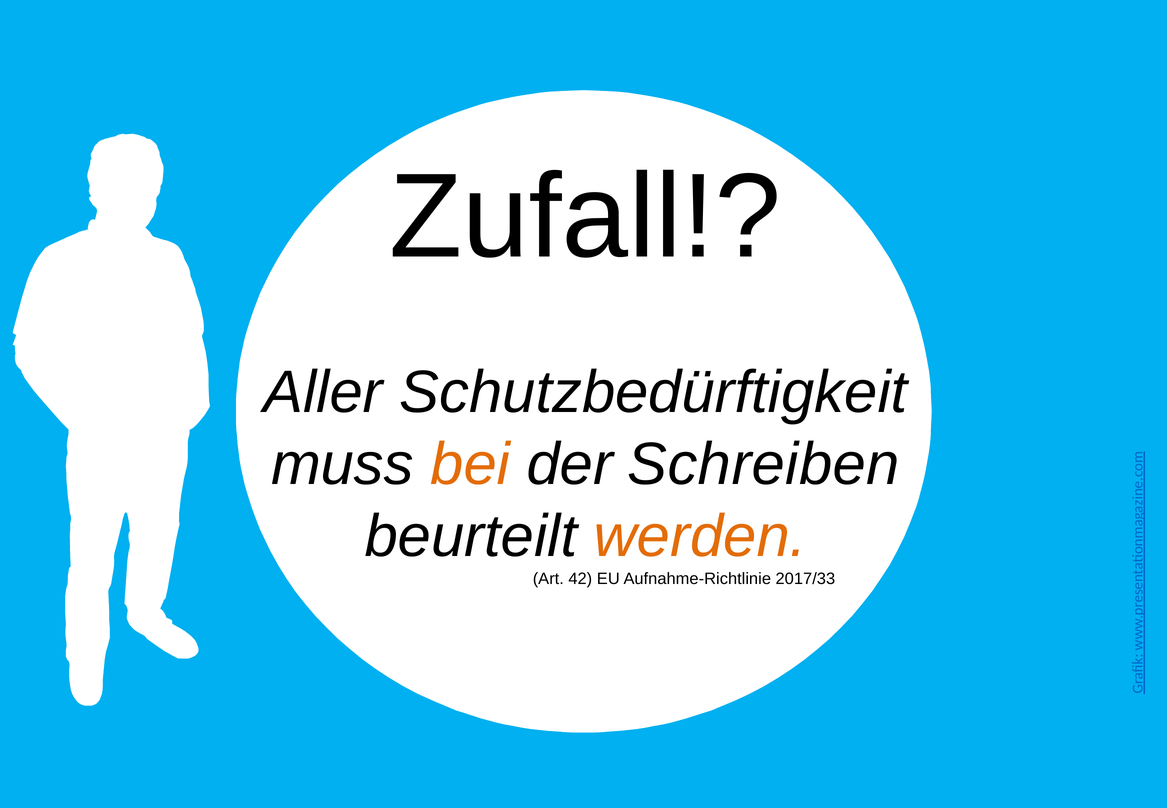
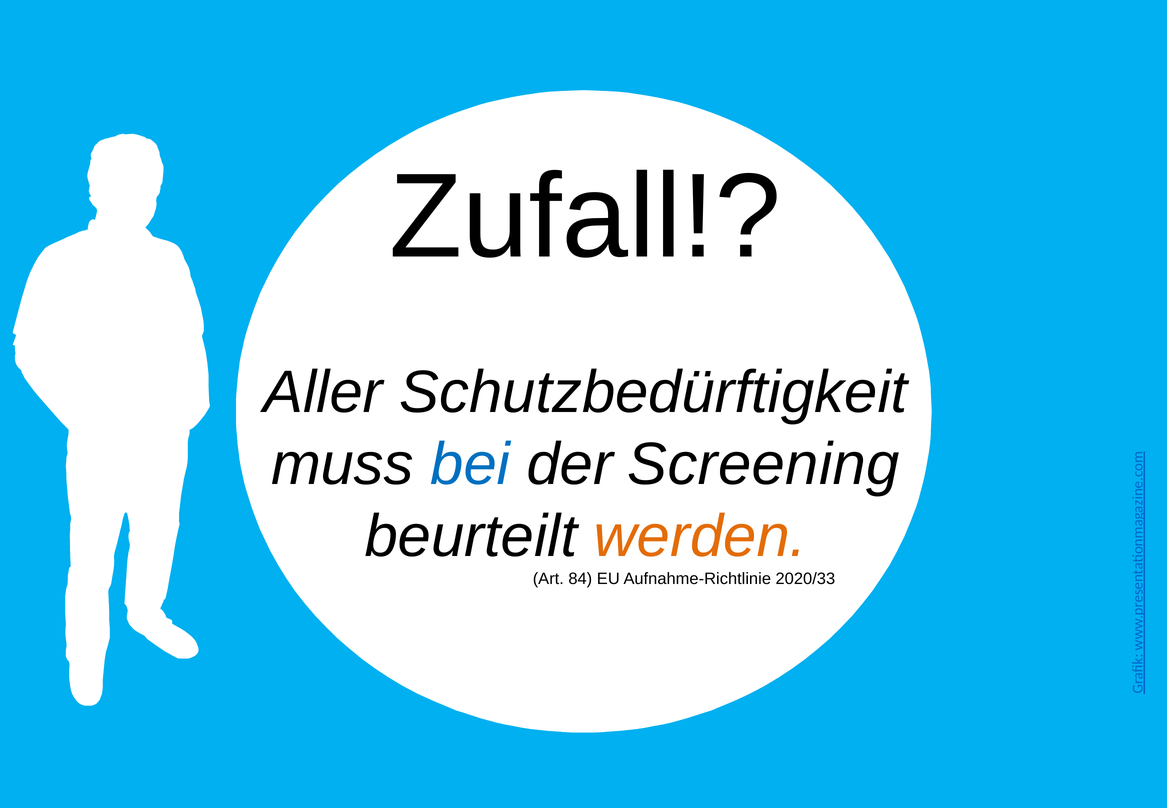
bei colour: orange -> blue
Schreiben: Schreiben -> Screening
42: 42 -> 84
2017/33: 2017/33 -> 2020/33
